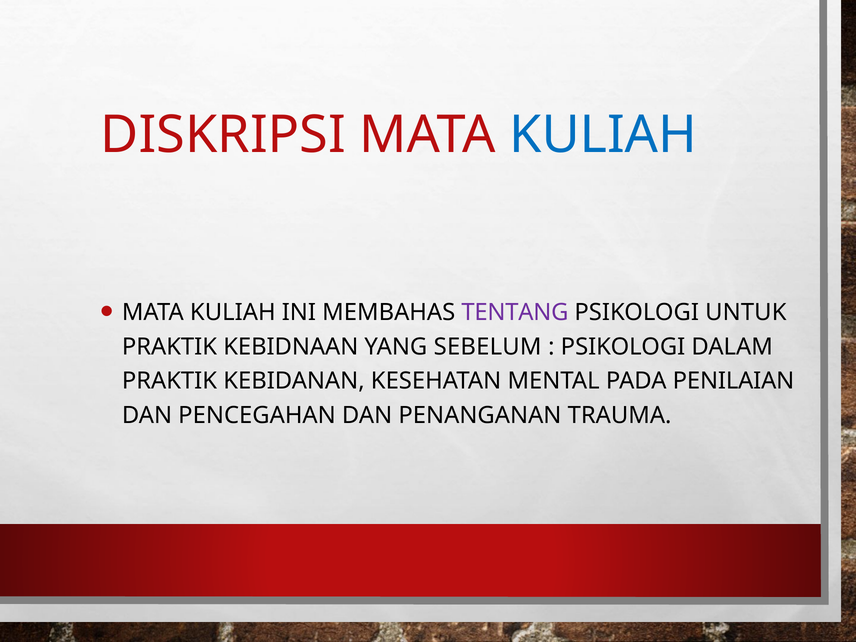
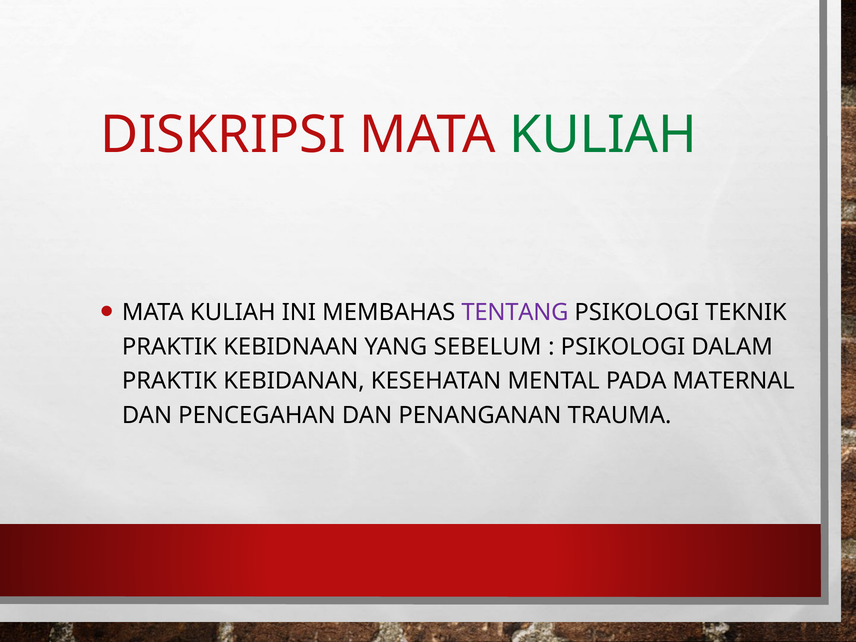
KULIAH at (603, 135) colour: blue -> green
UNTUK: UNTUK -> TEKNIK
PENILAIAN: PENILAIAN -> MATERNAL
